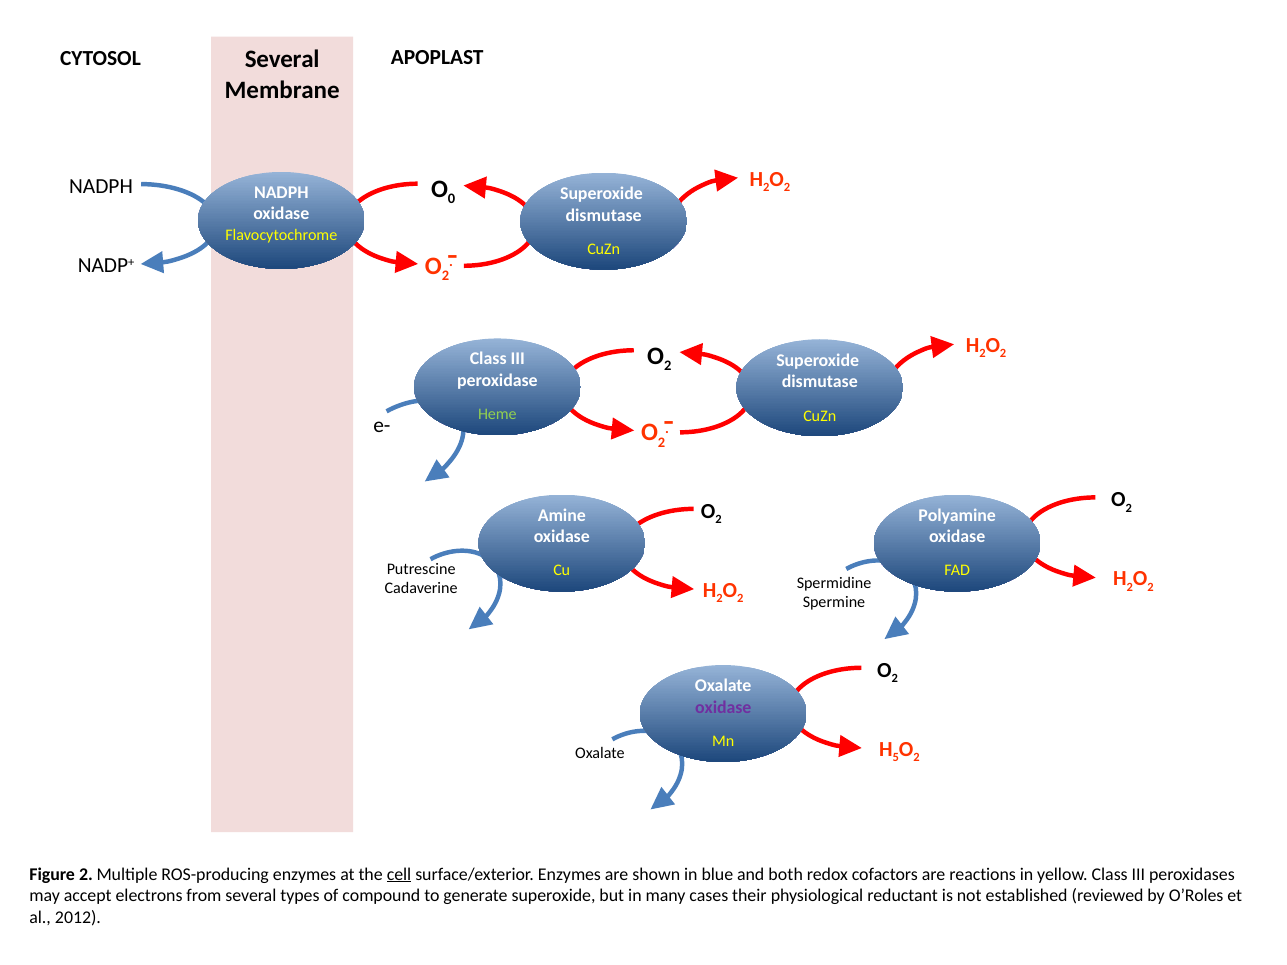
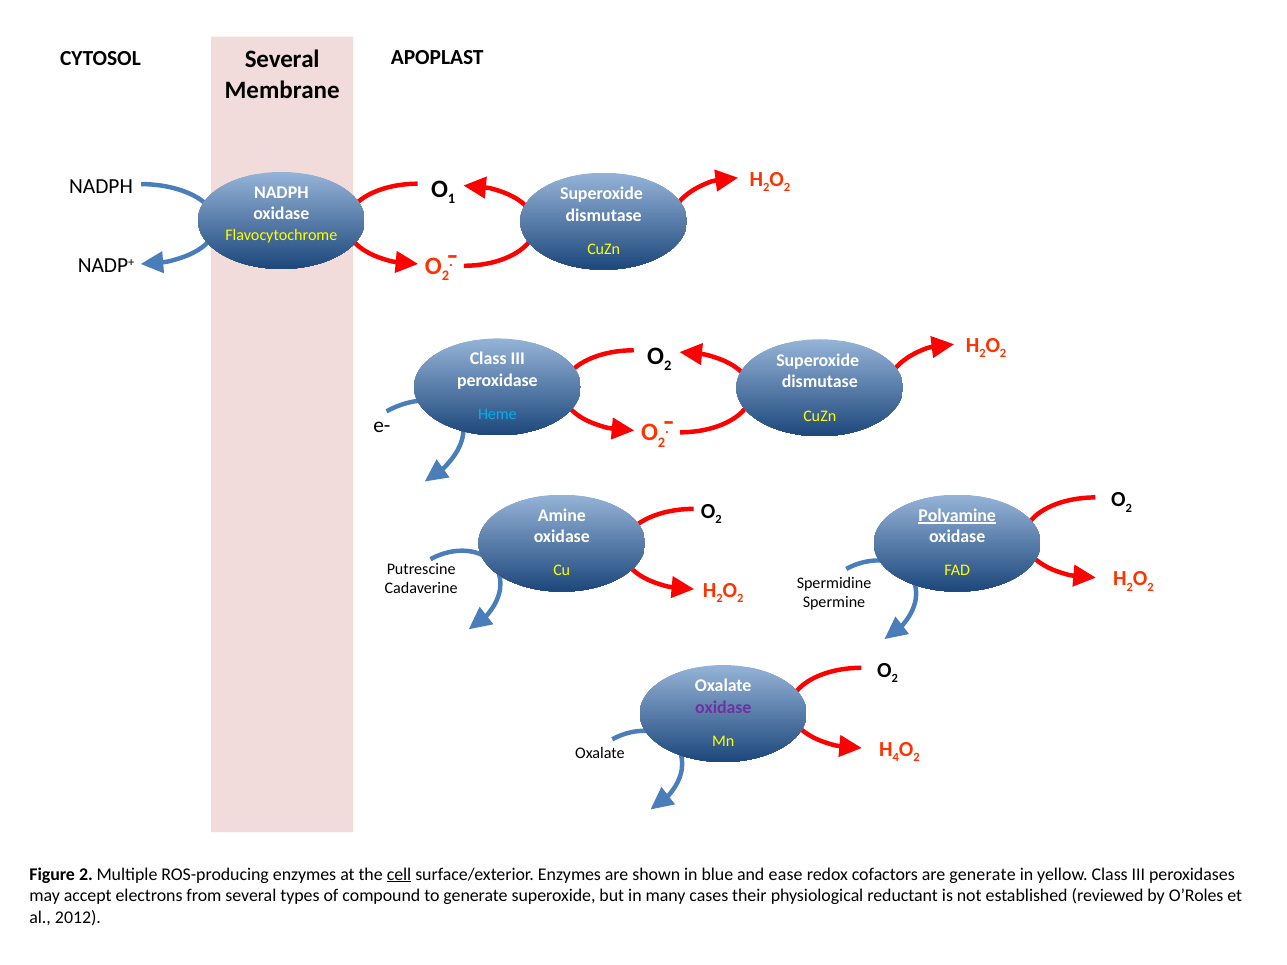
0: 0 -> 1
Heme colour: light green -> light blue
Polyamine underline: none -> present
5: 5 -> 4
both: both -> ease
are reactions: reactions -> generate
